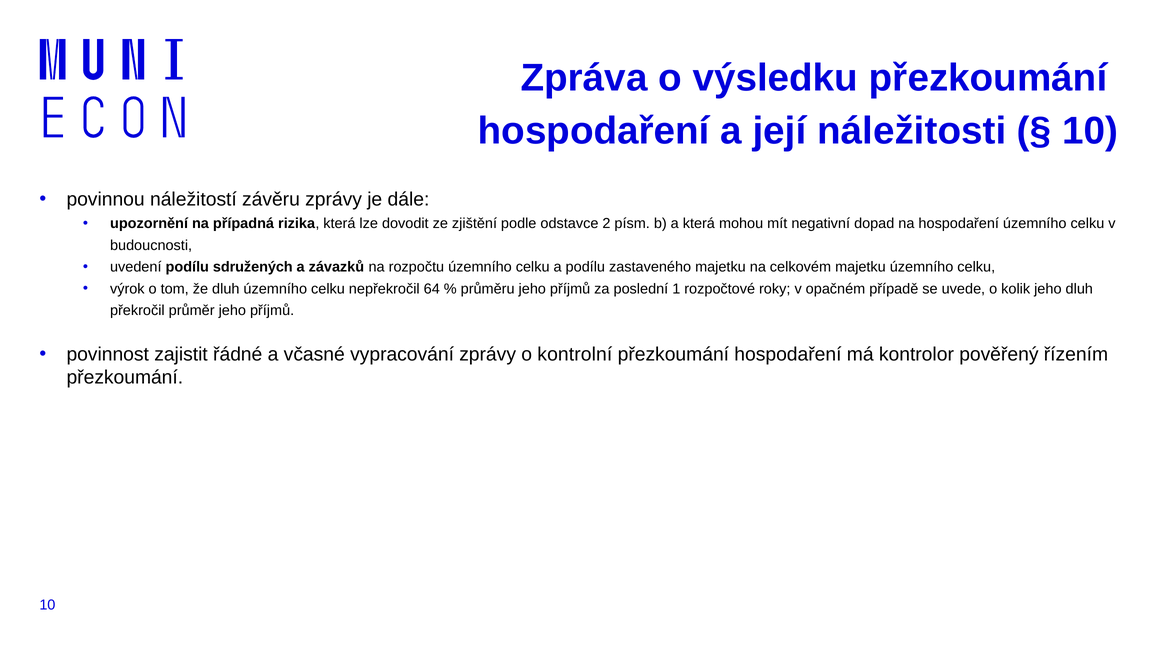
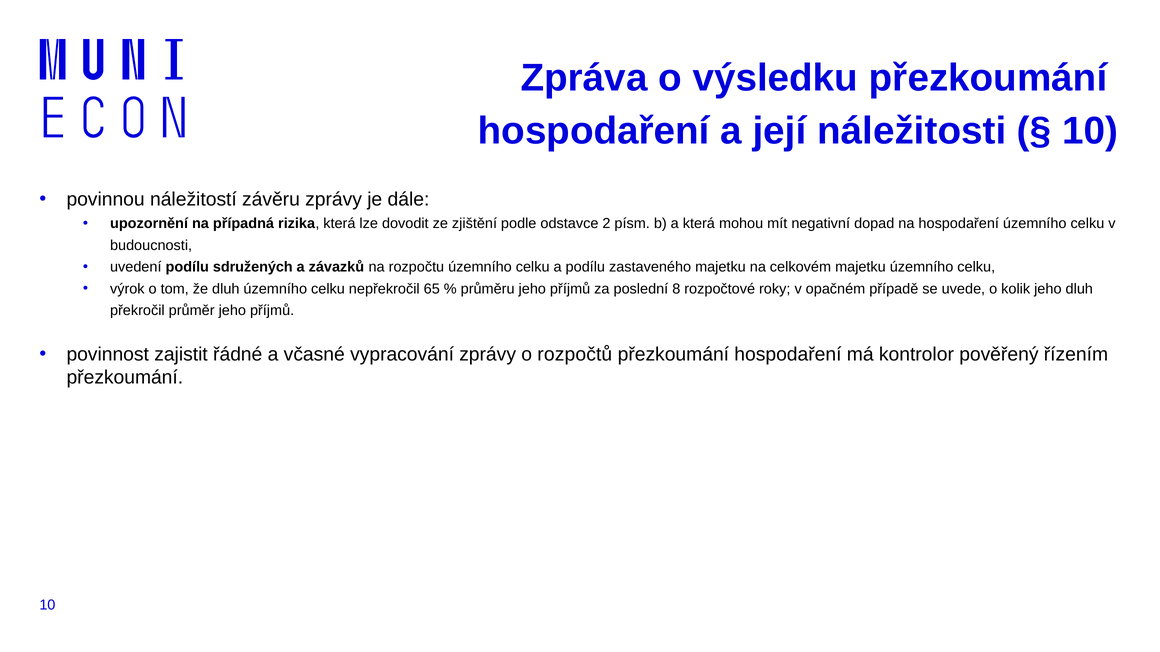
64: 64 -> 65
1: 1 -> 8
kontrolní: kontrolní -> rozpočtů
